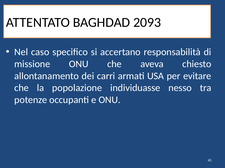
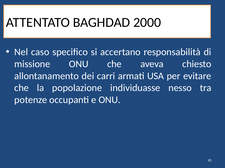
2093: 2093 -> 2000
